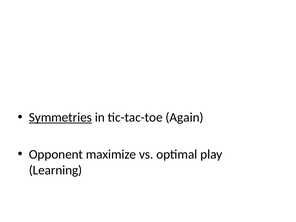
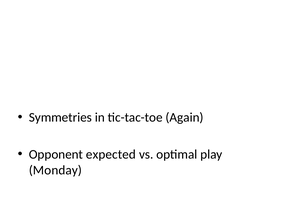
Symmetries underline: present -> none
maximize: maximize -> expected
Learning: Learning -> Monday
